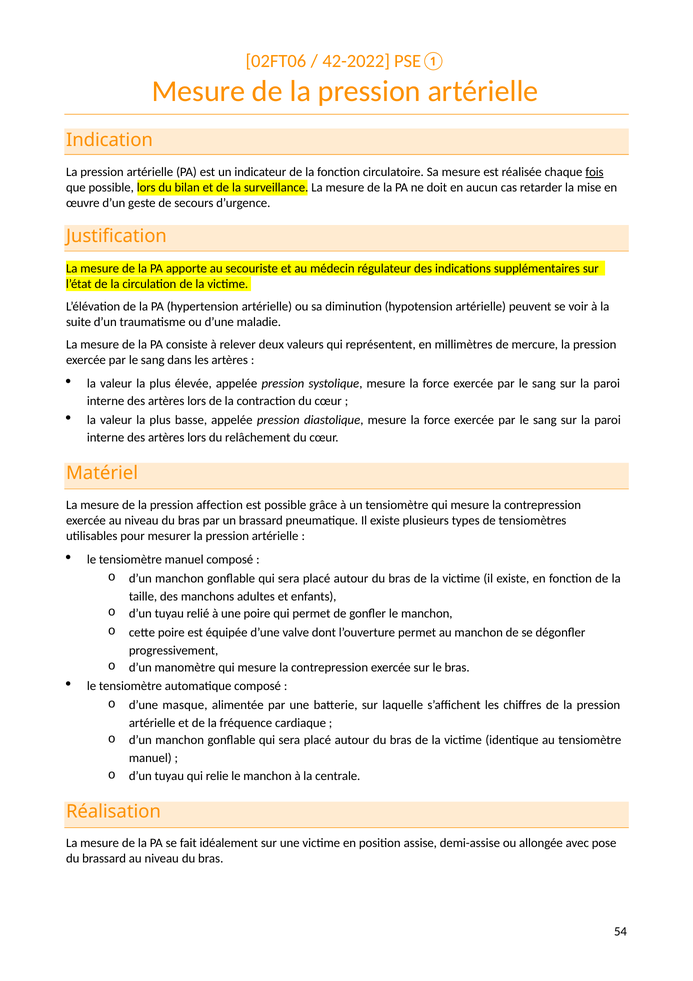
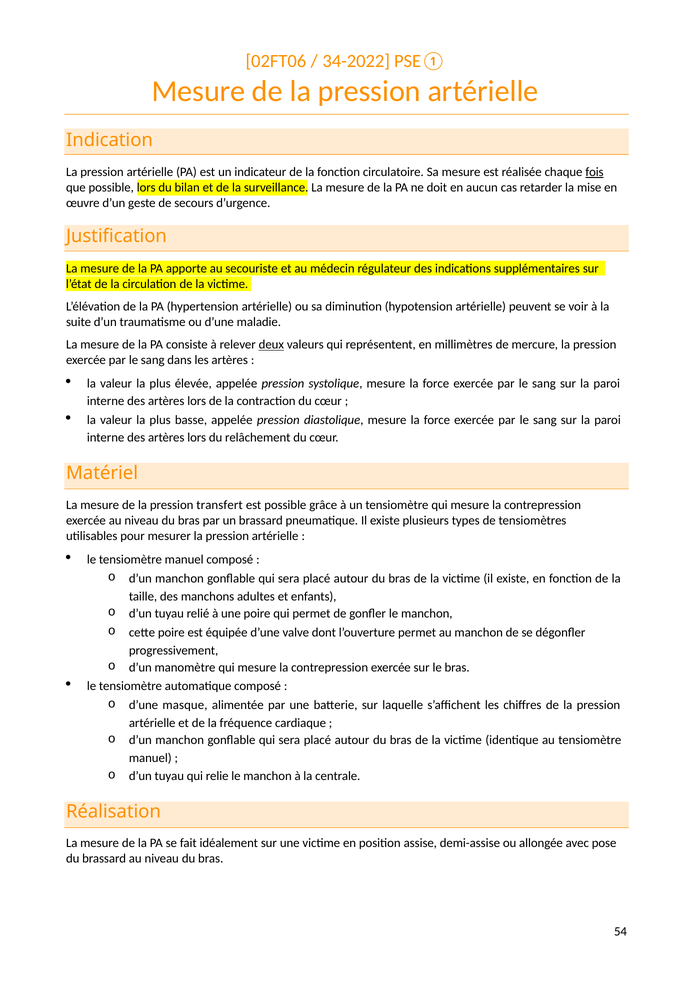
42-2022: 42-2022 -> 34-2022
deux underline: none -> present
affection: affection -> transfert
